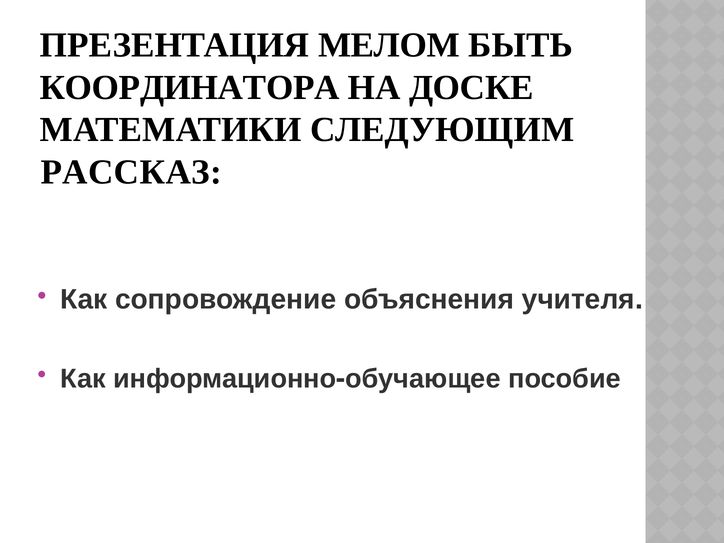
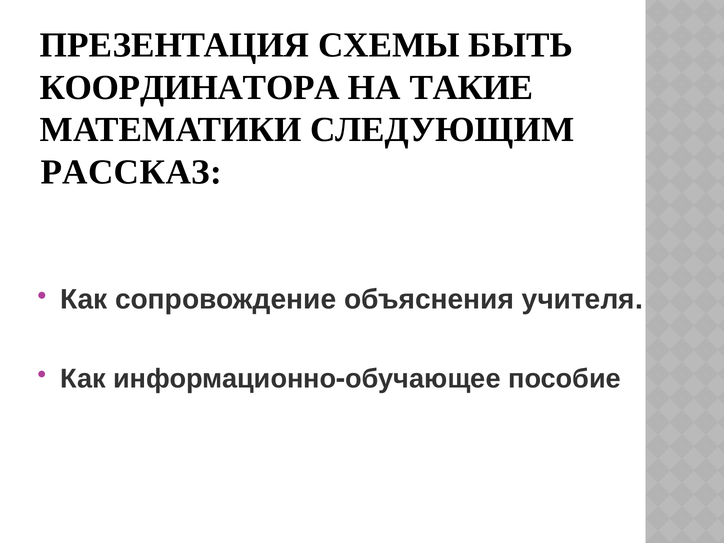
МЕЛОМ: МЕЛОМ -> СХЕМЫ
ДОСКЕ: ДОСКЕ -> ТАКИЕ
